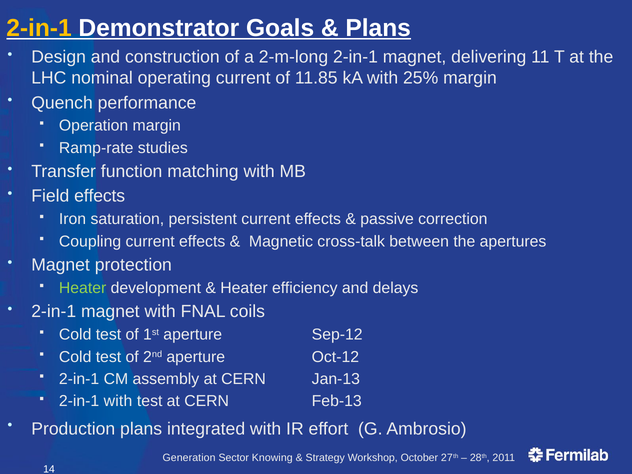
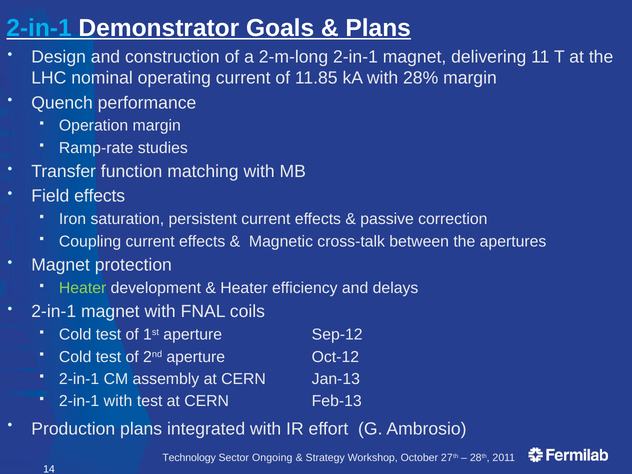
2-in-1 at (39, 28) colour: yellow -> light blue
25%: 25% -> 28%
Generation: Generation -> Technology
Knowing: Knowing -> Ongoing
